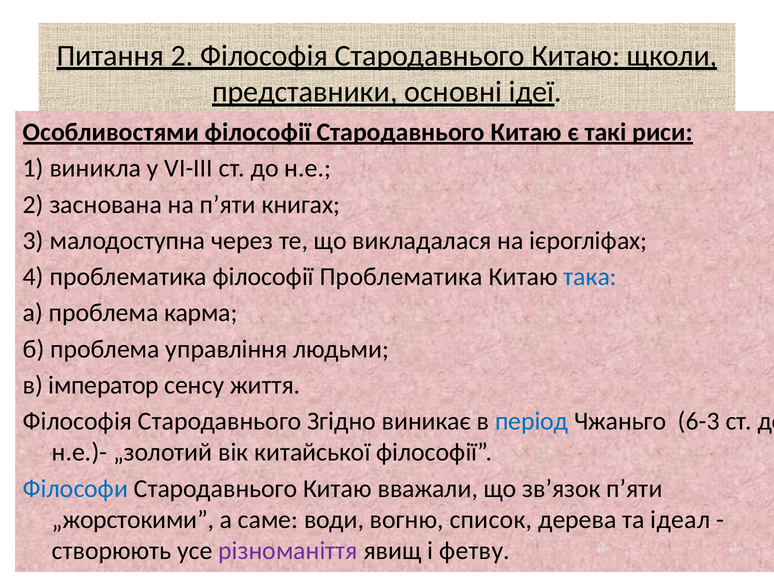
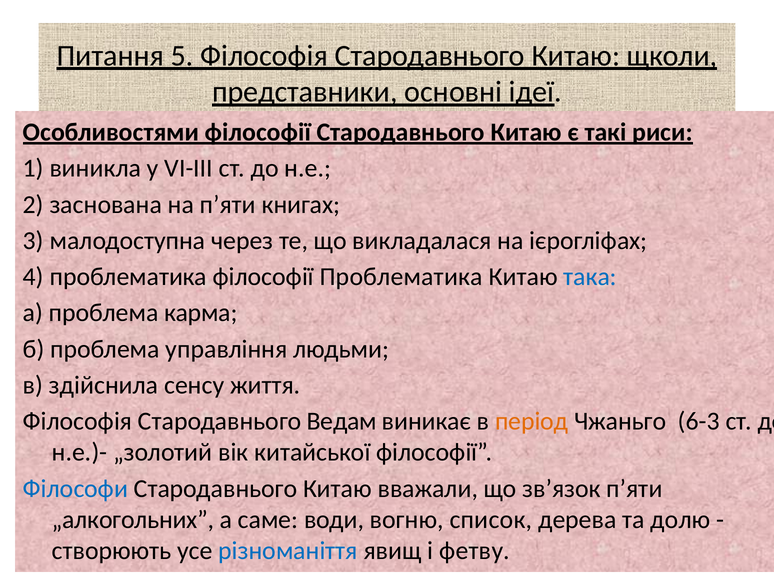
Питання 2: 2 -> 5
імператор: імператор -> здійснила
Згідно: Згідно -> Ведам
період colour: blue -> orange
„жорстокими: „жорстокими -> „алкогольних
ідеал: ідеал -> долю
різноманіття colour: purple -> blue
